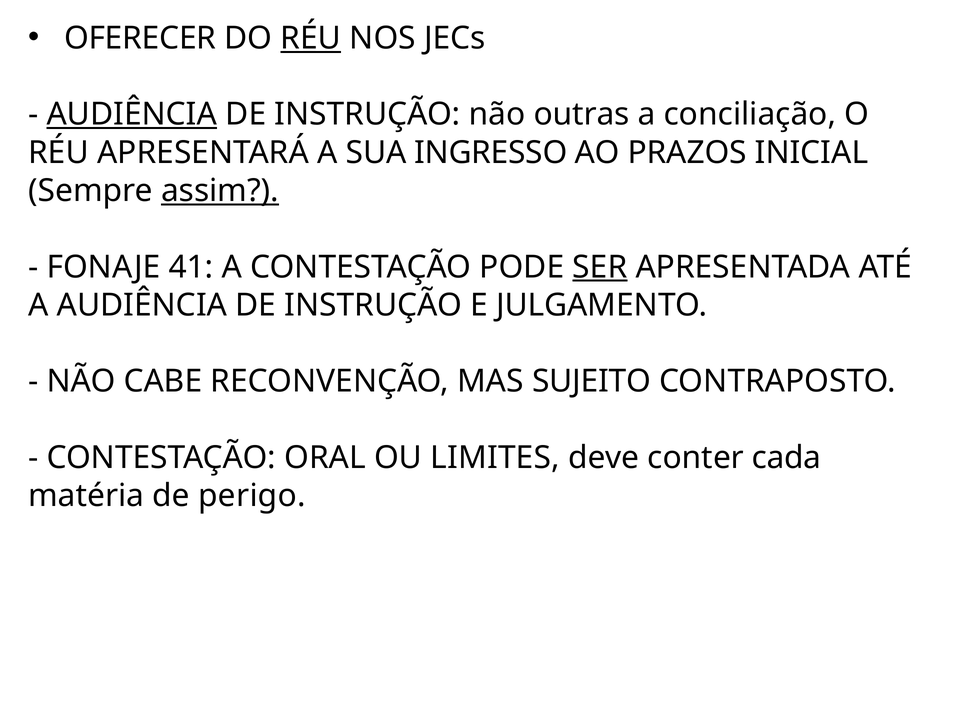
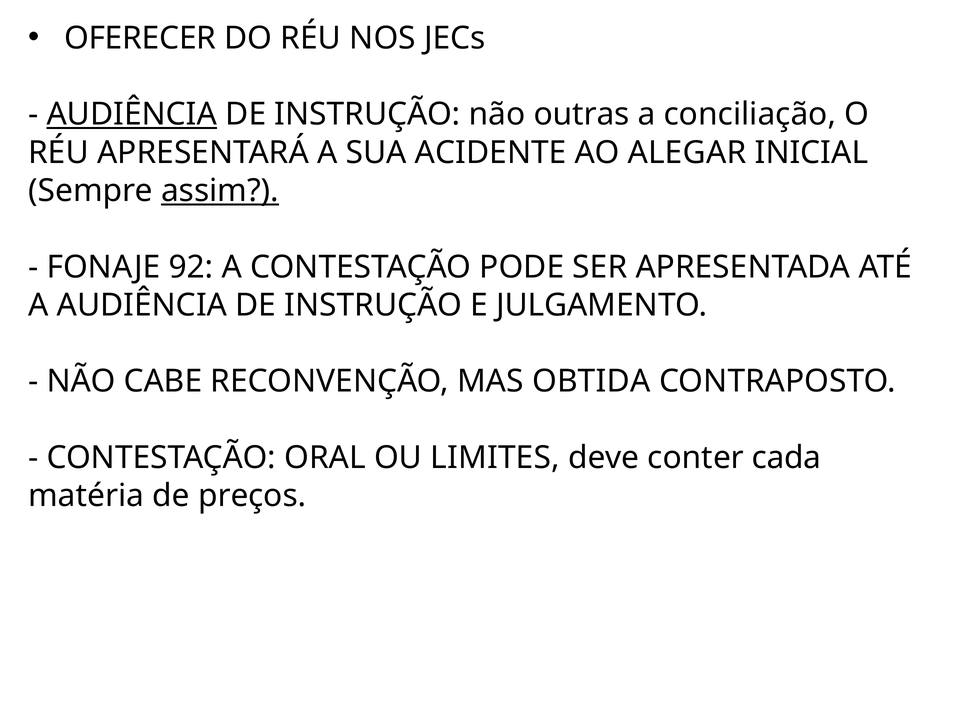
RÉU at (311, 38) underline: present -> none
INGRESSO: INGRESSO -> ACIDENTE
PRAZOS: PRAZOS -> ALEGAR
41: 41 -> 92
SER underline: present -> none
SUJEITO: SUJEITO -> OBTIDA
perigo: perigo -> preços
